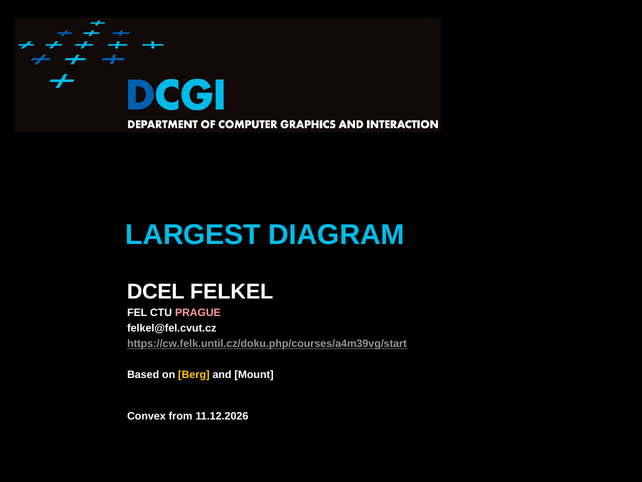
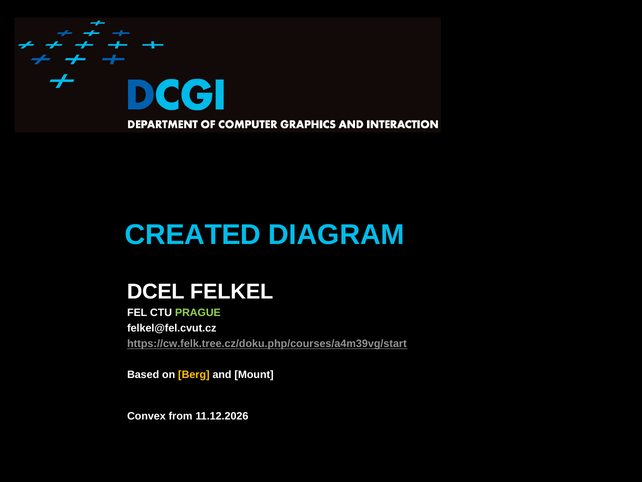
LARGEST: LARGEST -> CREATED
PRAGUE colour: pink -> light green
https://cw.felk.until.cz/doku.php/courses/a4m39vg/start: https://cw.felk.until.cz/doku.php/courses/a4m39vg/start -> https://cw.felk.tree.cz/doku.php/courses/a4m39vg/start
